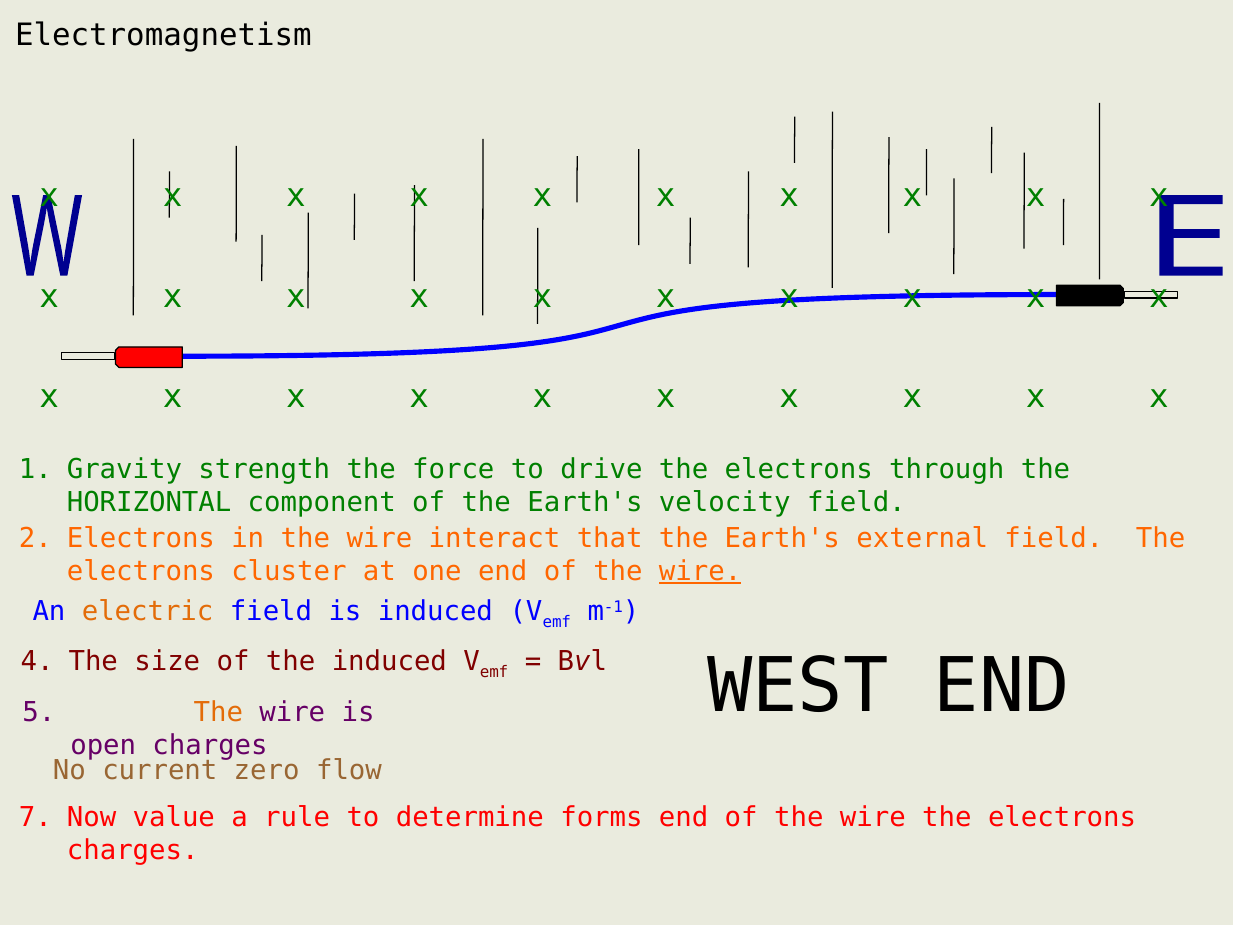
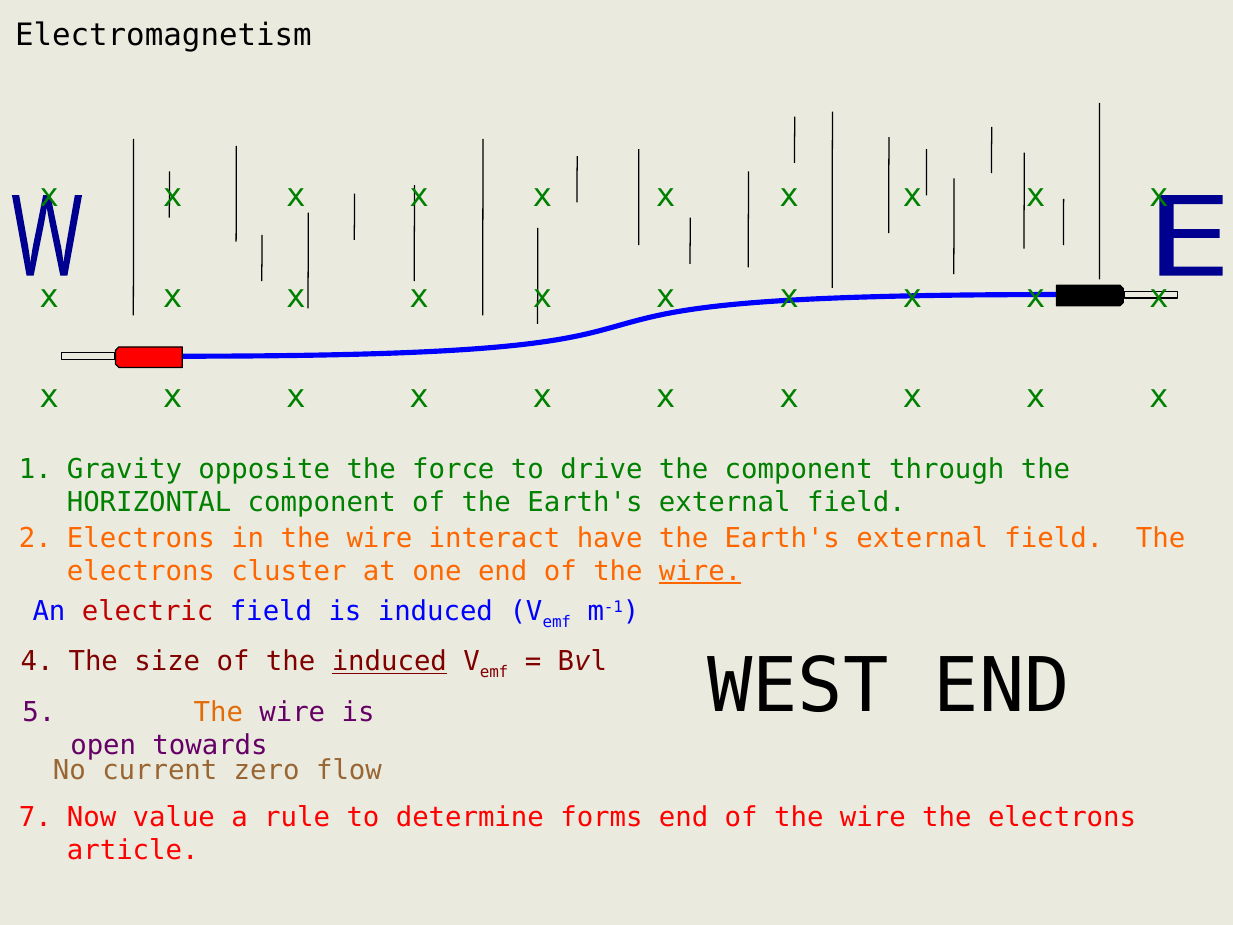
strength: strength -> opposite
drive the electrons: electrons -> component
of the Earth's velocity: velocity -> external
that: that -> have
electric colour: orange -> red
induced at (389, 661) underline: none -> present
open charges: charges -> towards
charges at (133, 850): charges -> article
